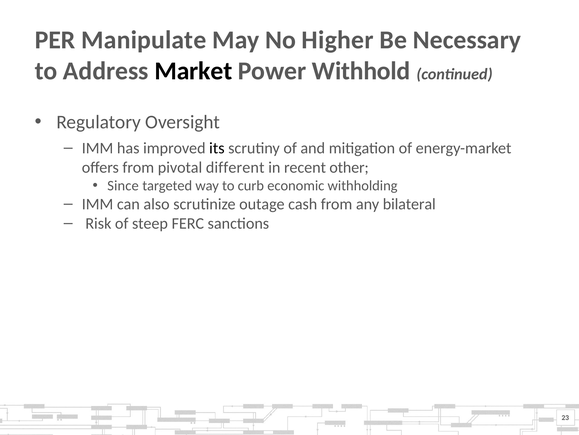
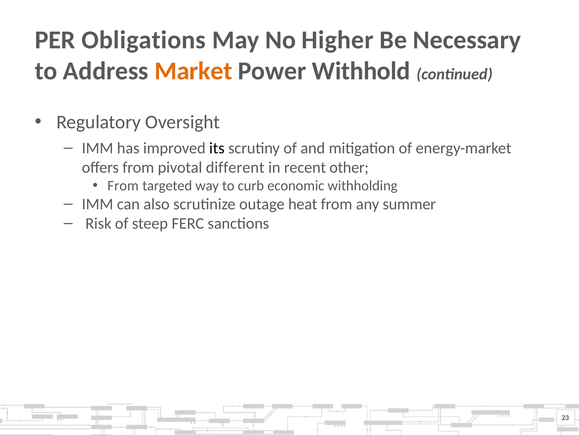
Manipulate: Manipulate -> Obligations
Market colour: black -> orange
Since at (123, 185): Since -> From
cash: cash -> heat
bilateral: bilateral -> summer
